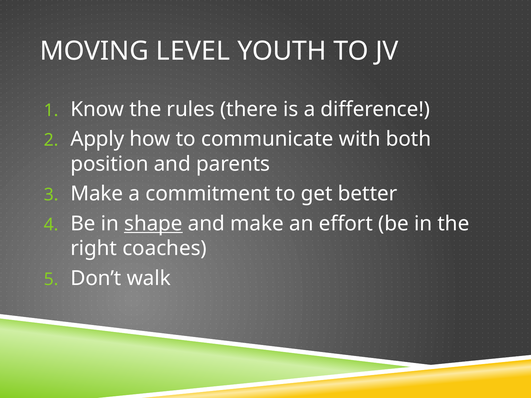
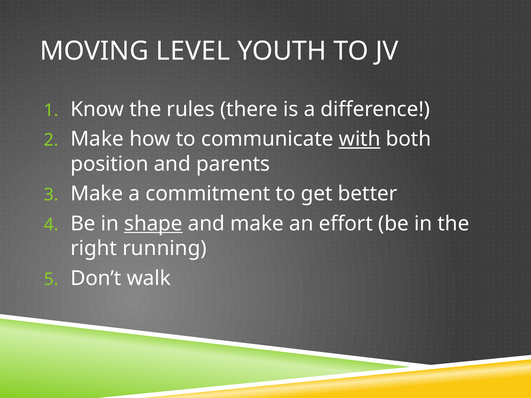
Apply at (97, 139): Apply -> Make
with underline: none -> present
coaches: coaches -> running
